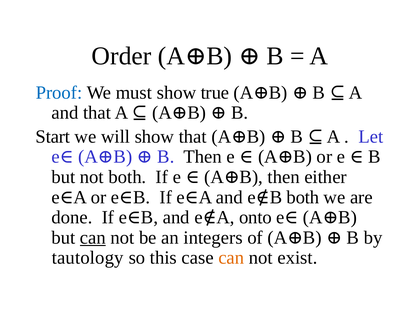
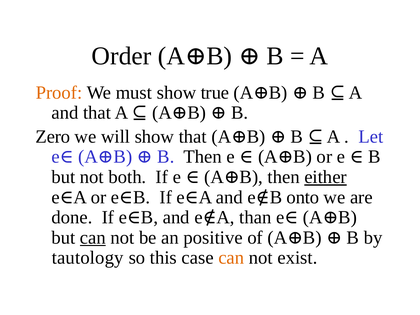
Proof colour: blue -> orange
Start: Start -> Zero
either underline: none -> present
B both: both -> onto
onto: onto -> than
integers: integers -> positive
